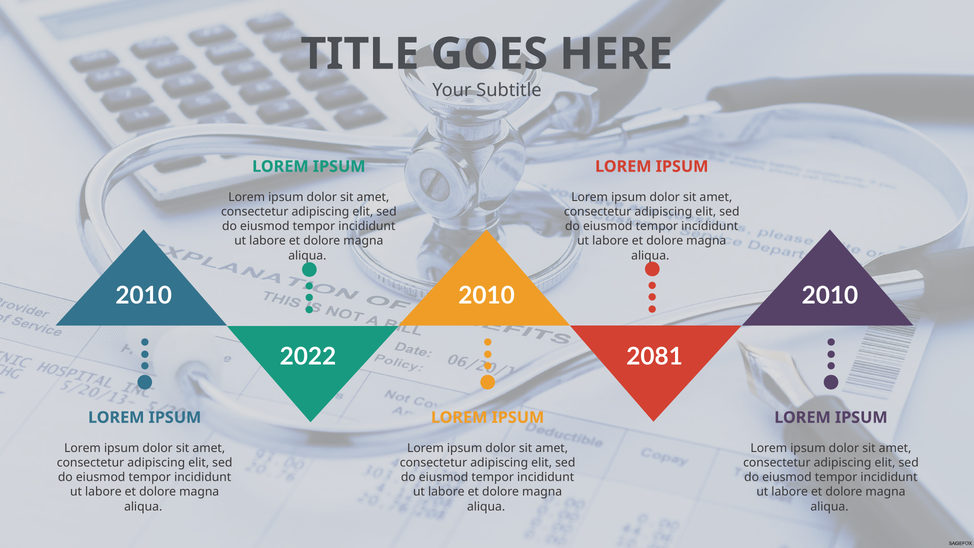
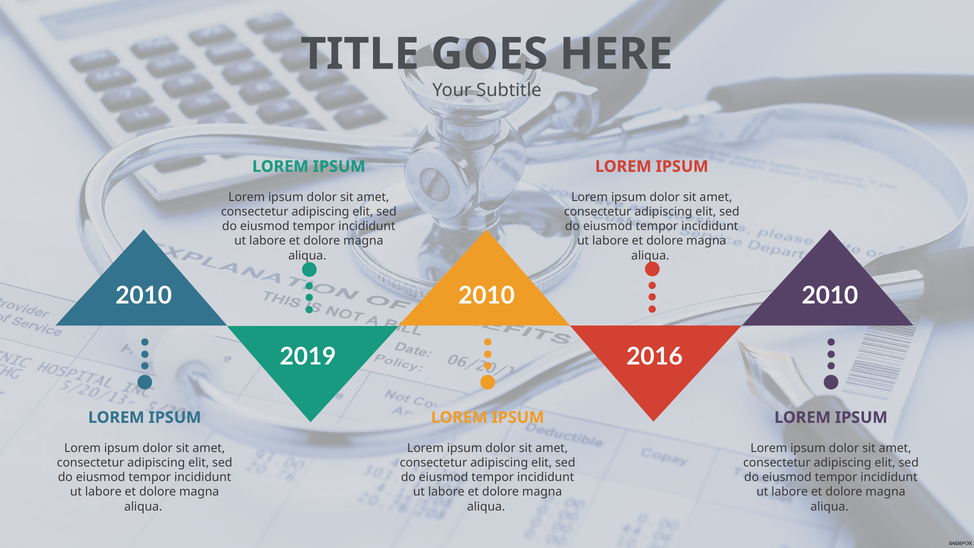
2022: 2022 -> 2019
2081: 2081 -> 2016
